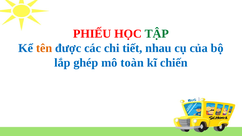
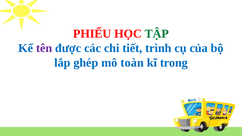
tên colour: orange -> purple
nhau: nhau -> trình
chiến: chiến -> trong
